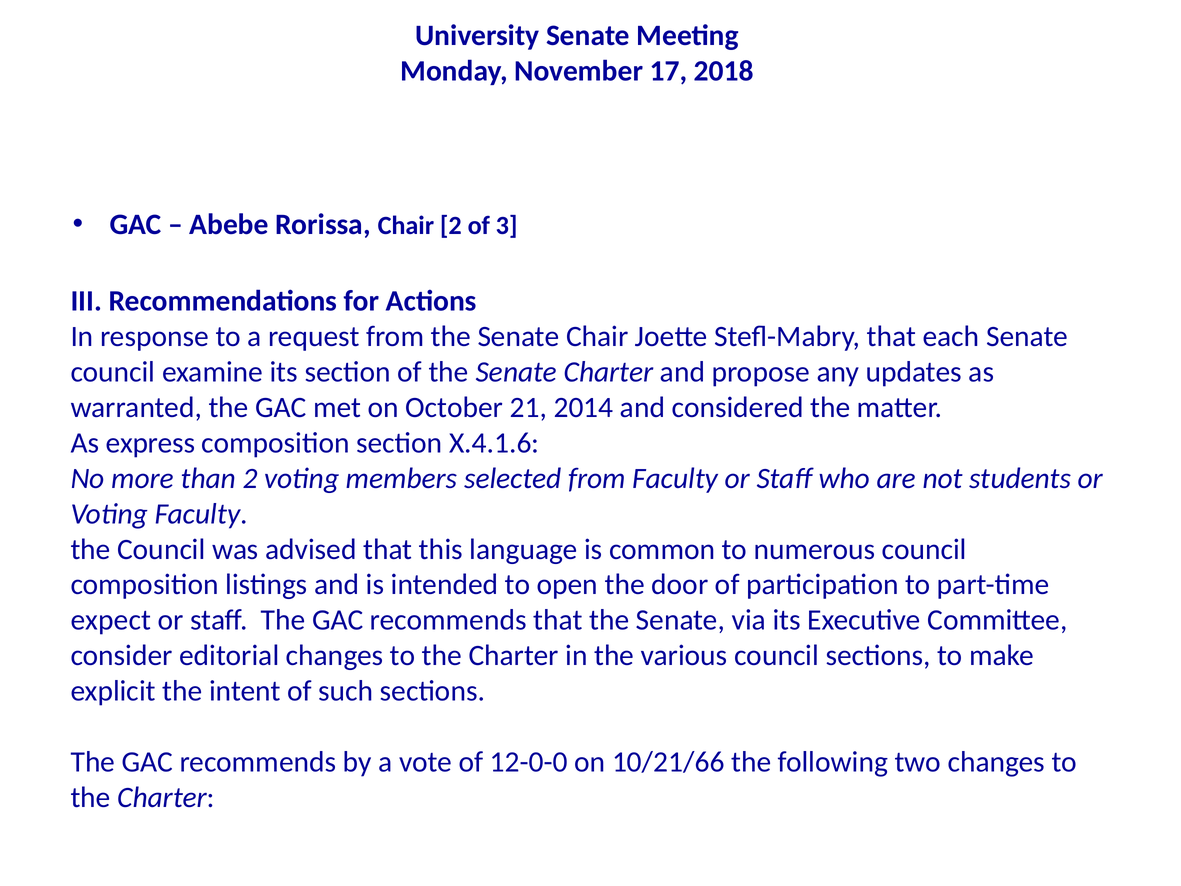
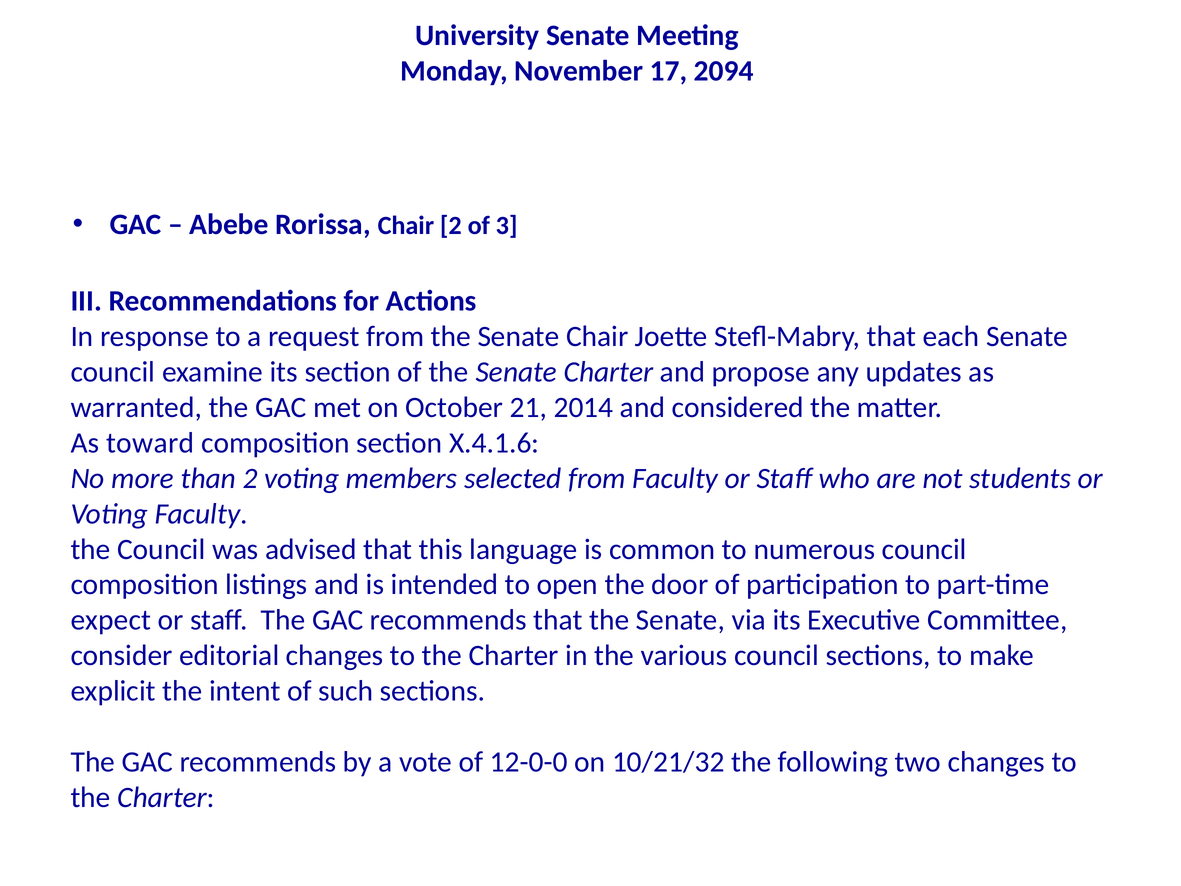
2018: 2018 -> 2094
express: express -> toward
10/21/66: 10/21/66 -> 10/21/32
